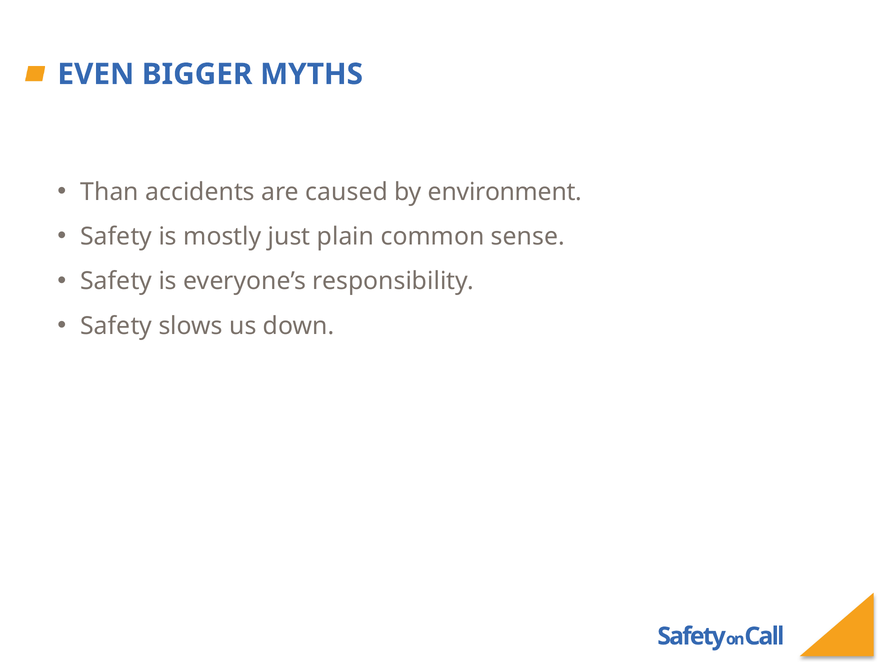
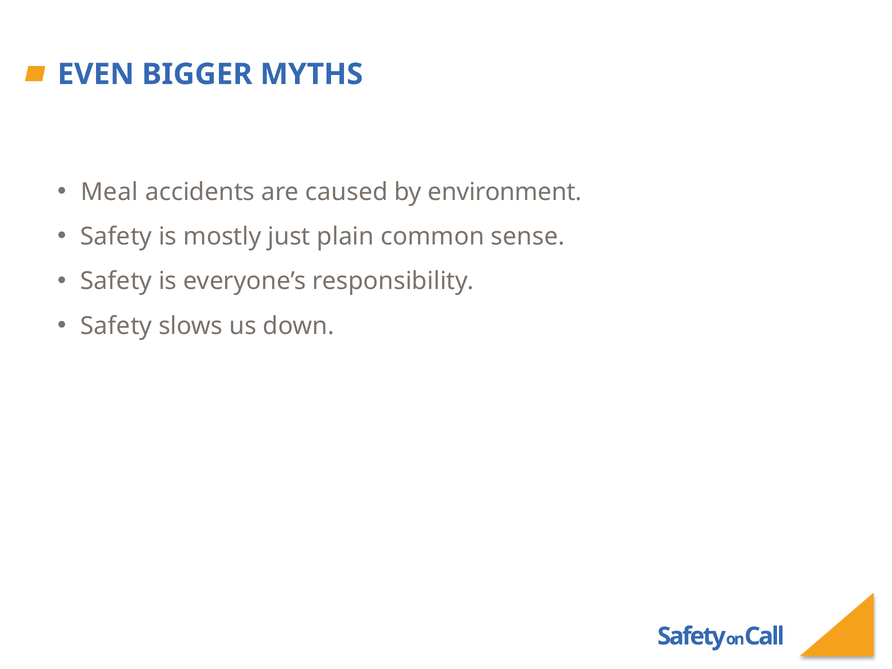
Than: Than -> Meal
